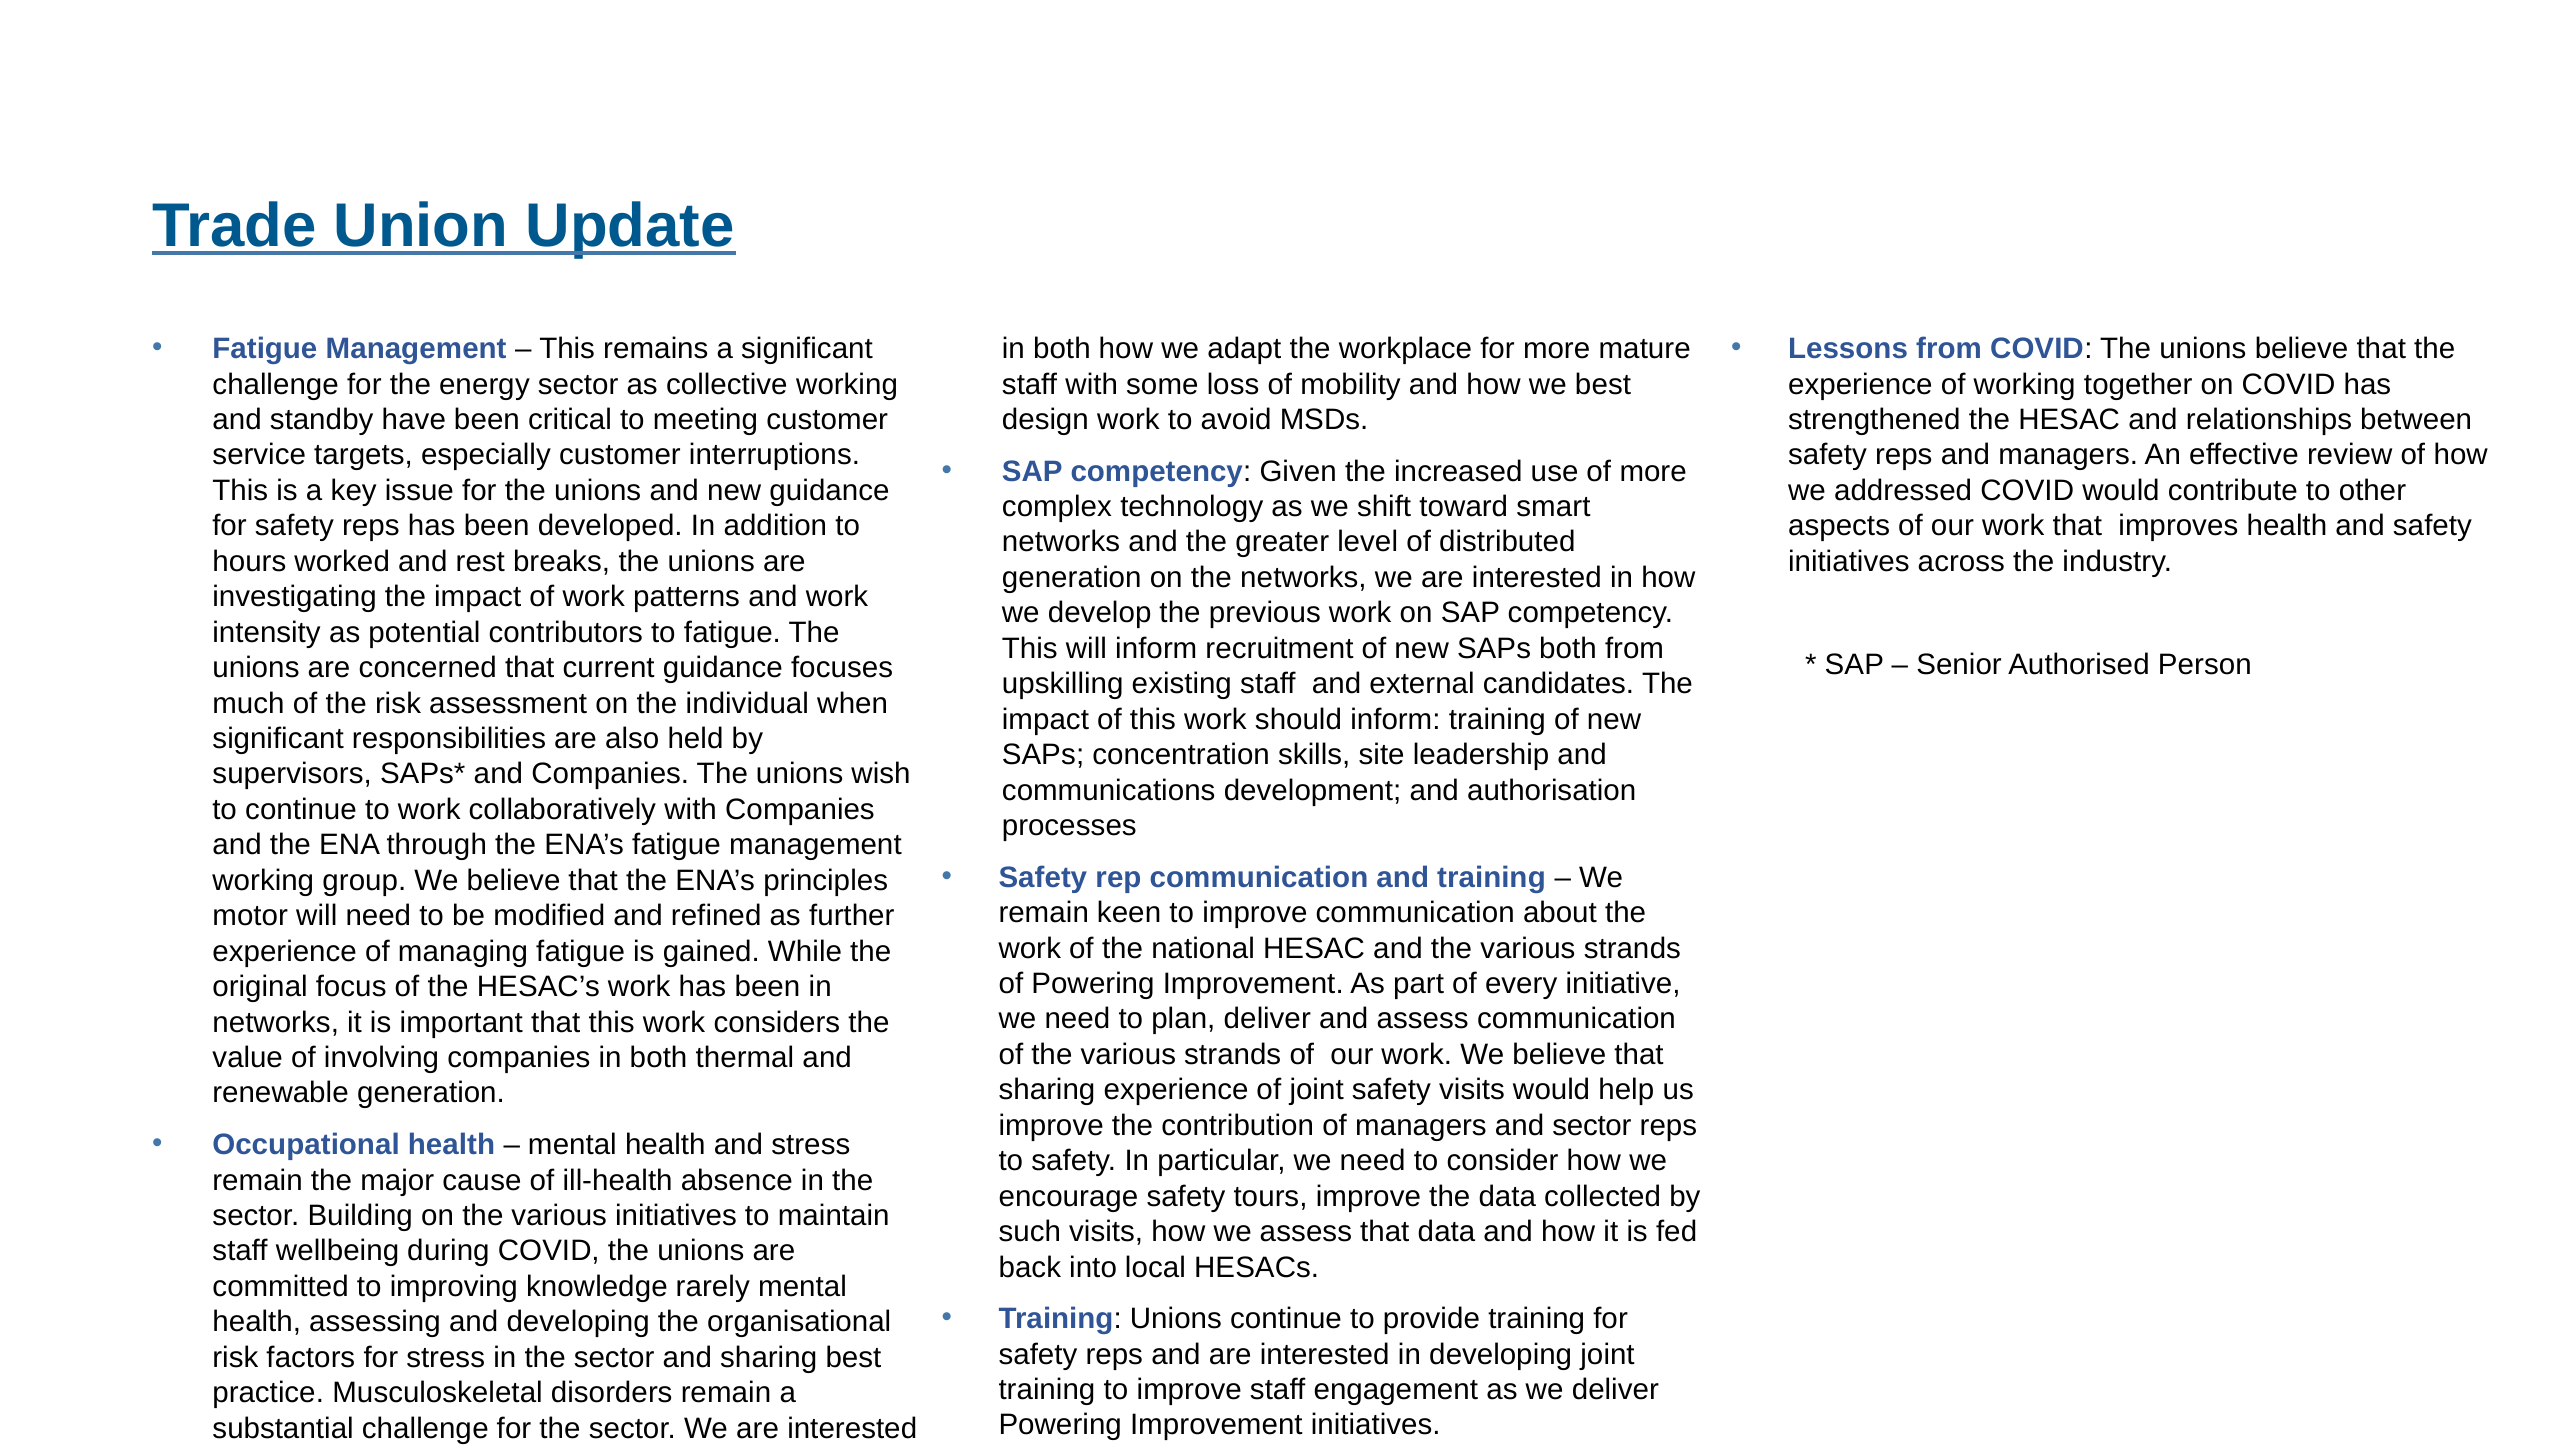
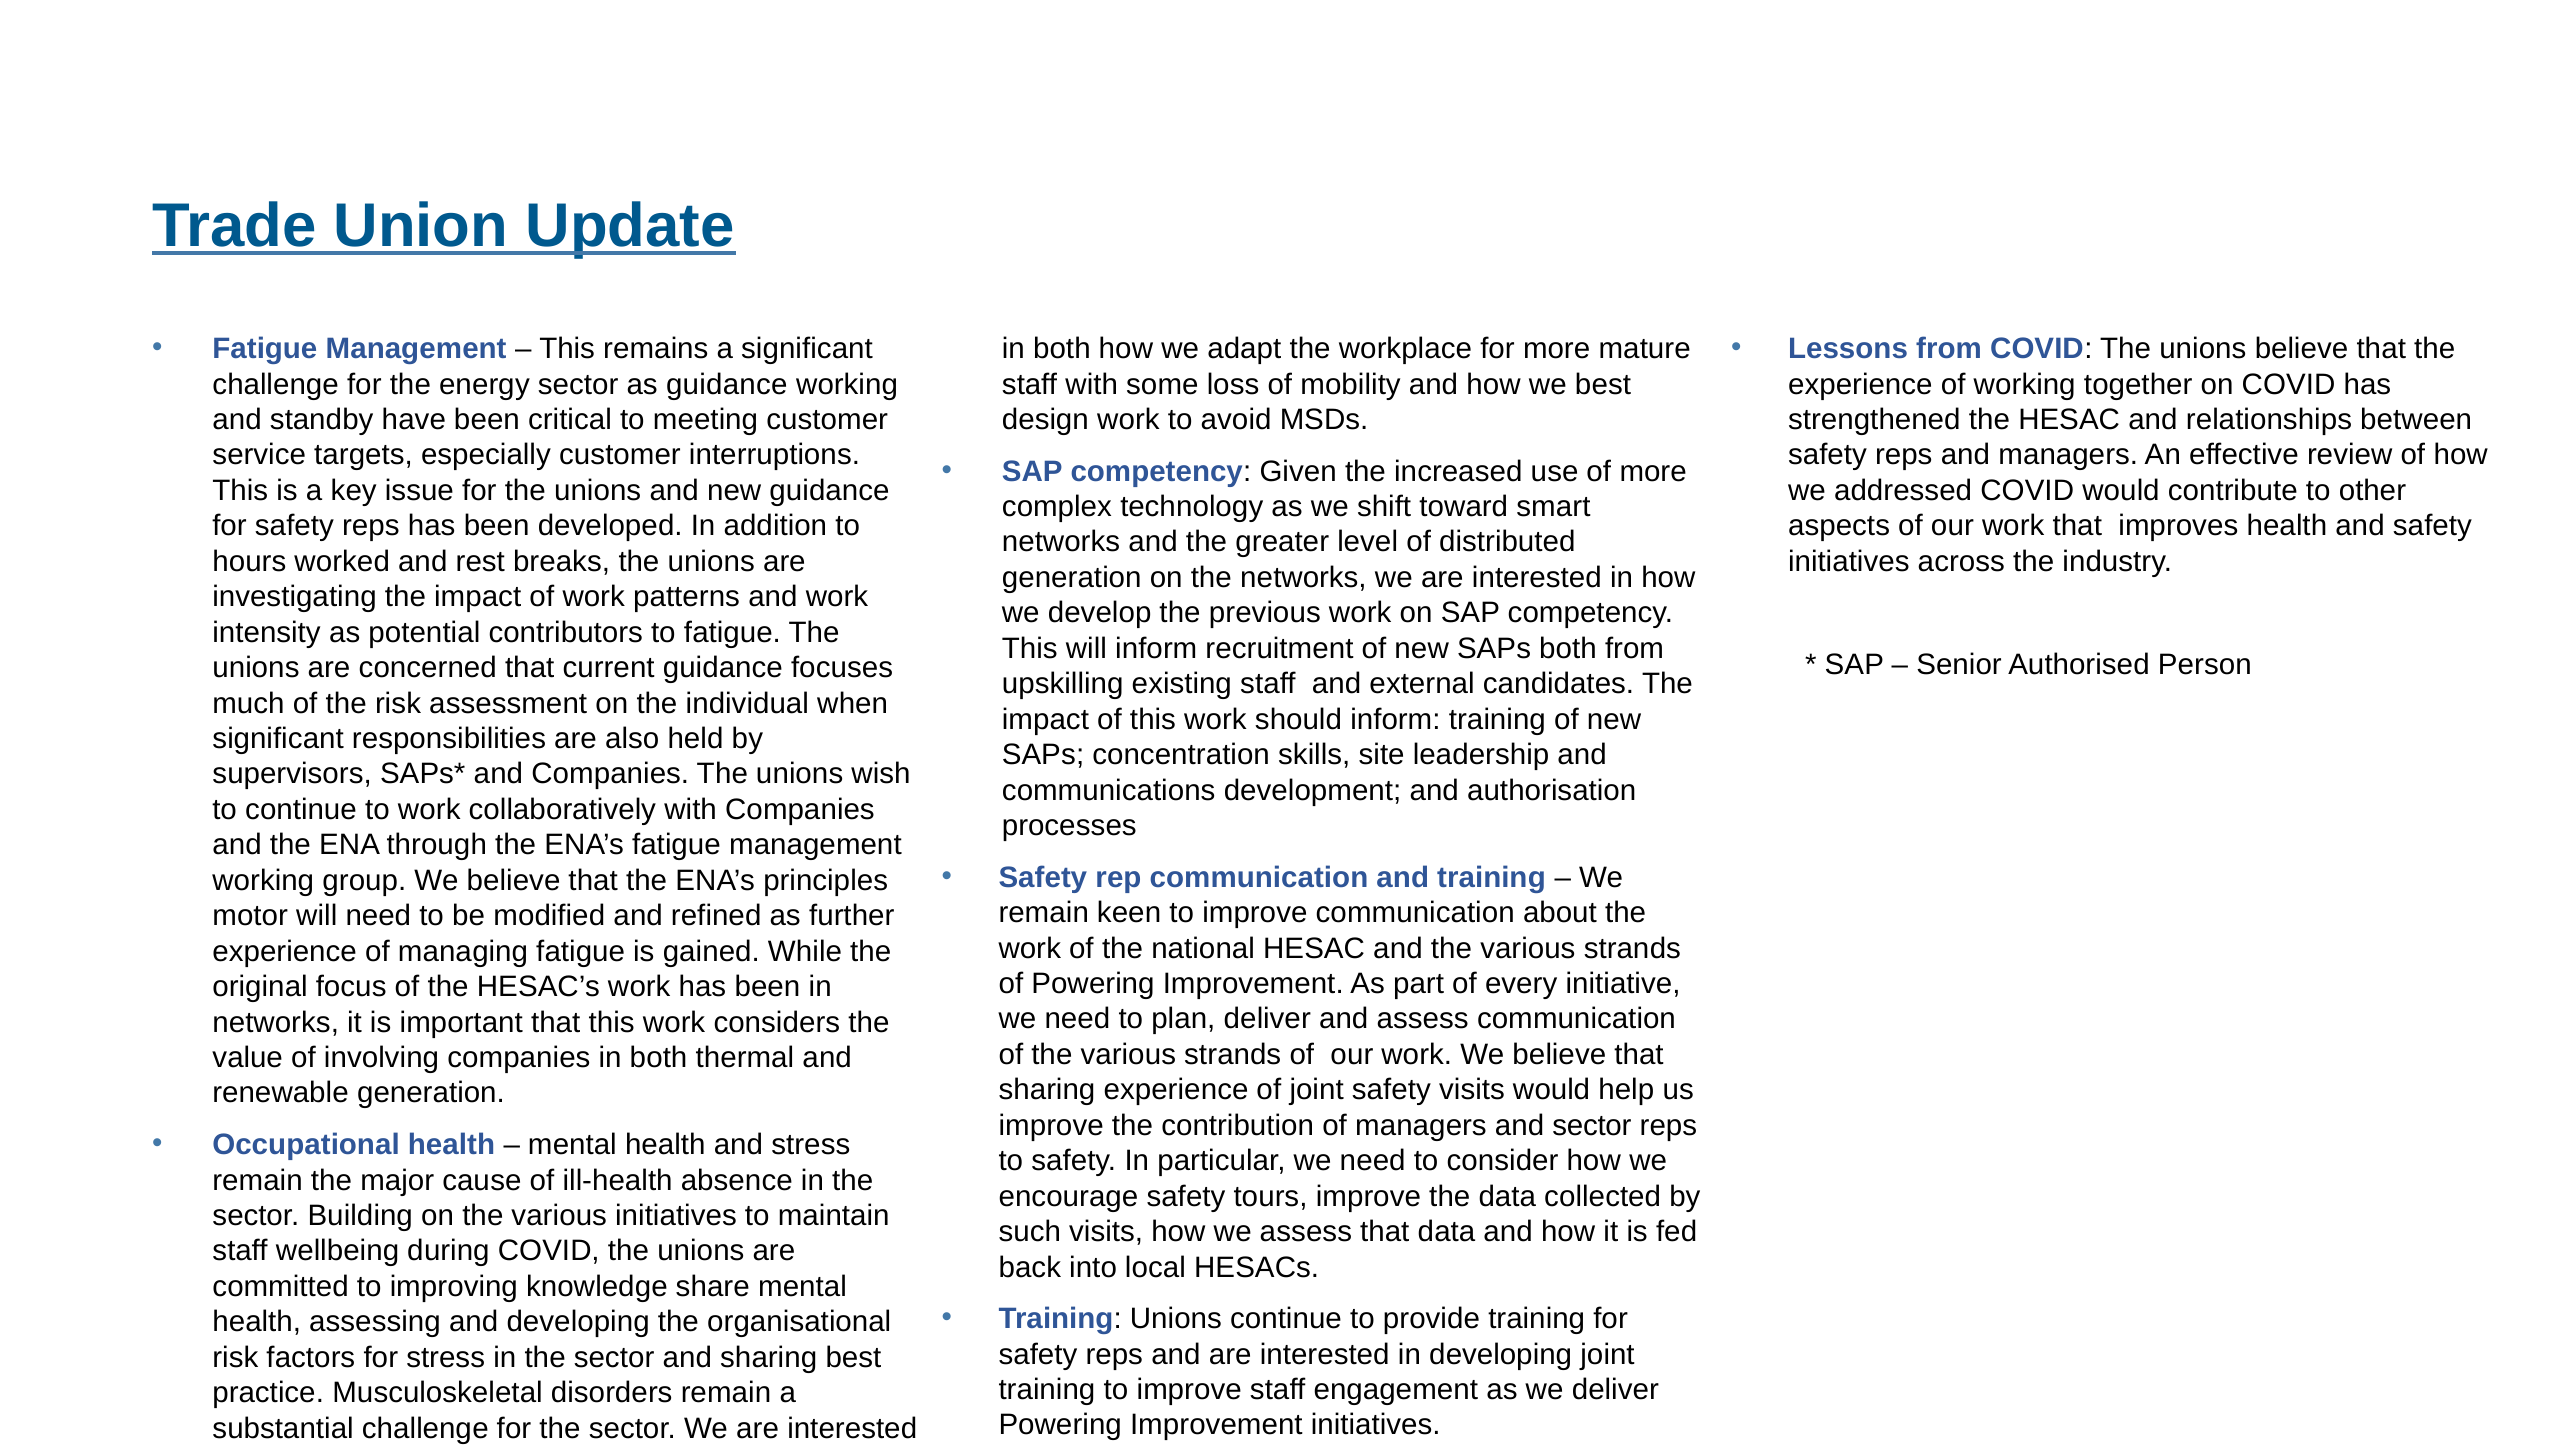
as collective: collective -> guidance
rarely: rarely -> share
